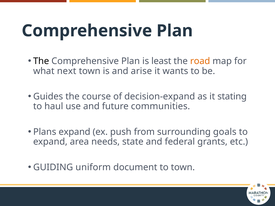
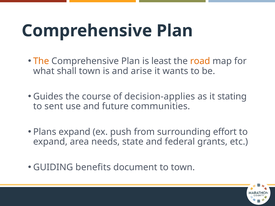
The at (41, 61) colour: black -> orange
next: next -> shall
decision-expand: decision-expand -> decision-applies
haul: haul -> sent
goals: goals -> effort
uniform: uniform -> benefits
